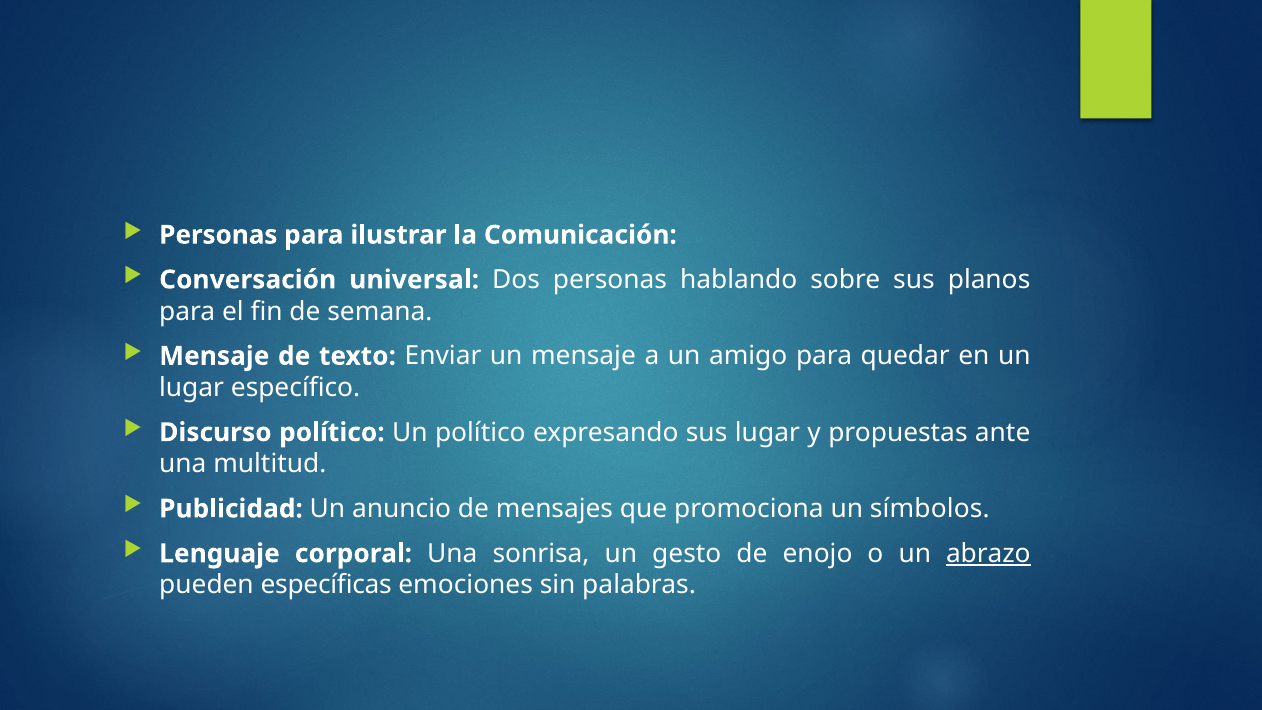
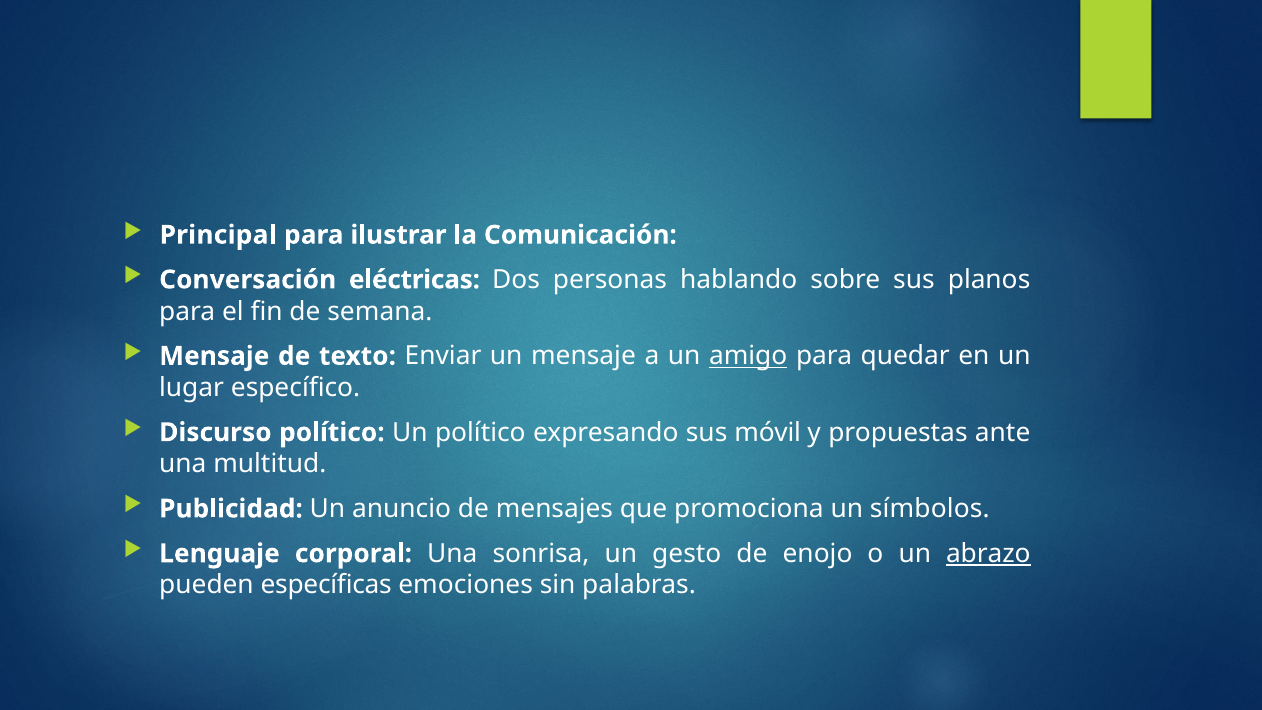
Personas at (218, 235): Personas -> Principal
universal: universal -> eléctricas
amigo underline: none -> present
sus lugar: lugar -> móvil
